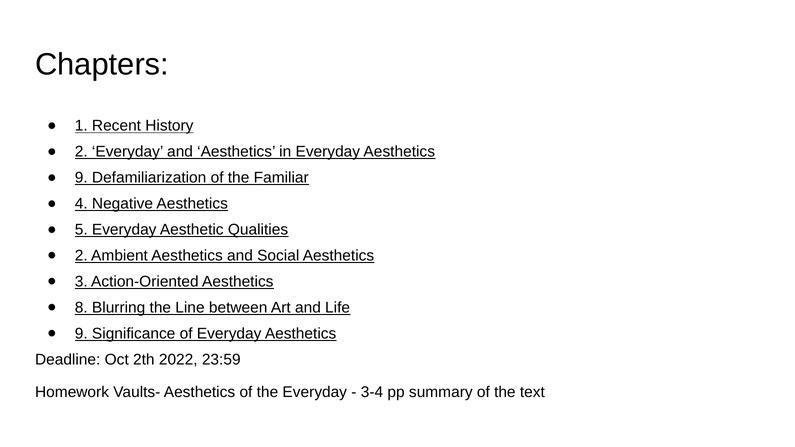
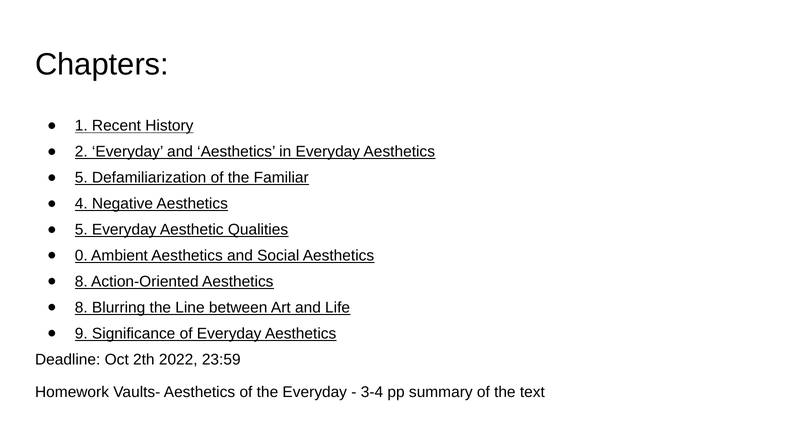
9 at (81, 178): 9 -> 5
2 at (81, 256): 2 -> 0
3 at (81, 282): 3 -> 8
